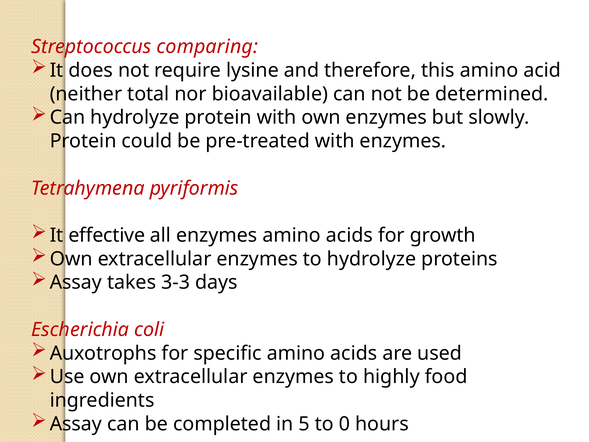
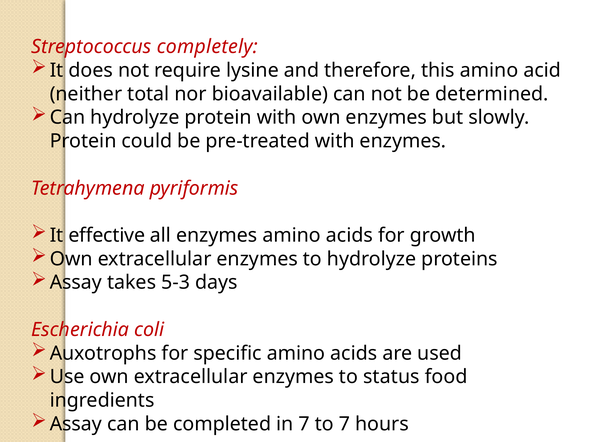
comparing: comparing -> completely
3-3: 3-3 -> 5-3
highly: highly -> status
in 5: 5 -> 7
to 0: 0 -> 7
